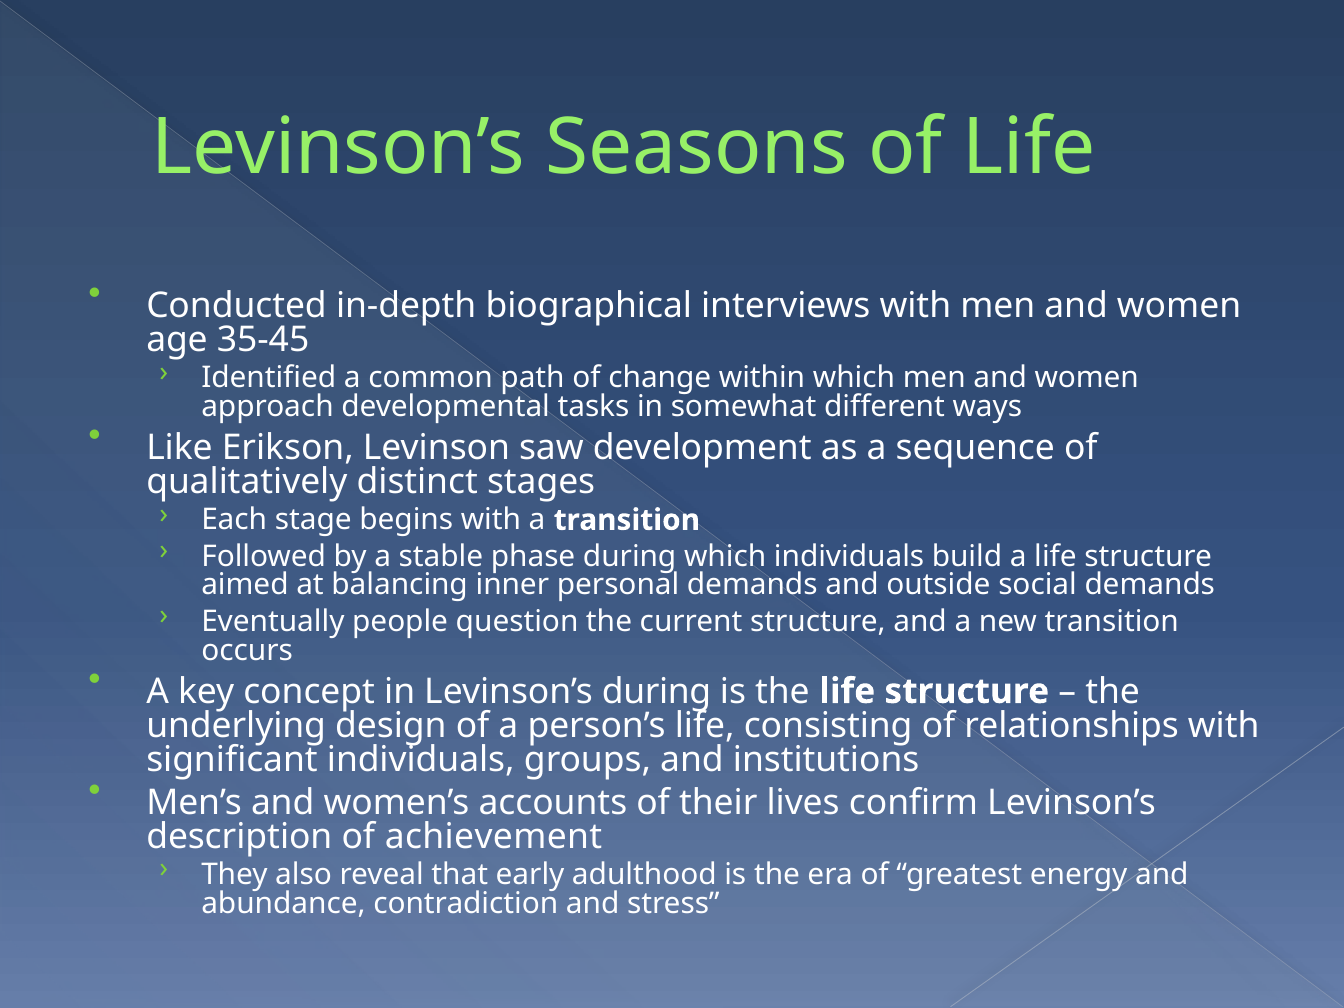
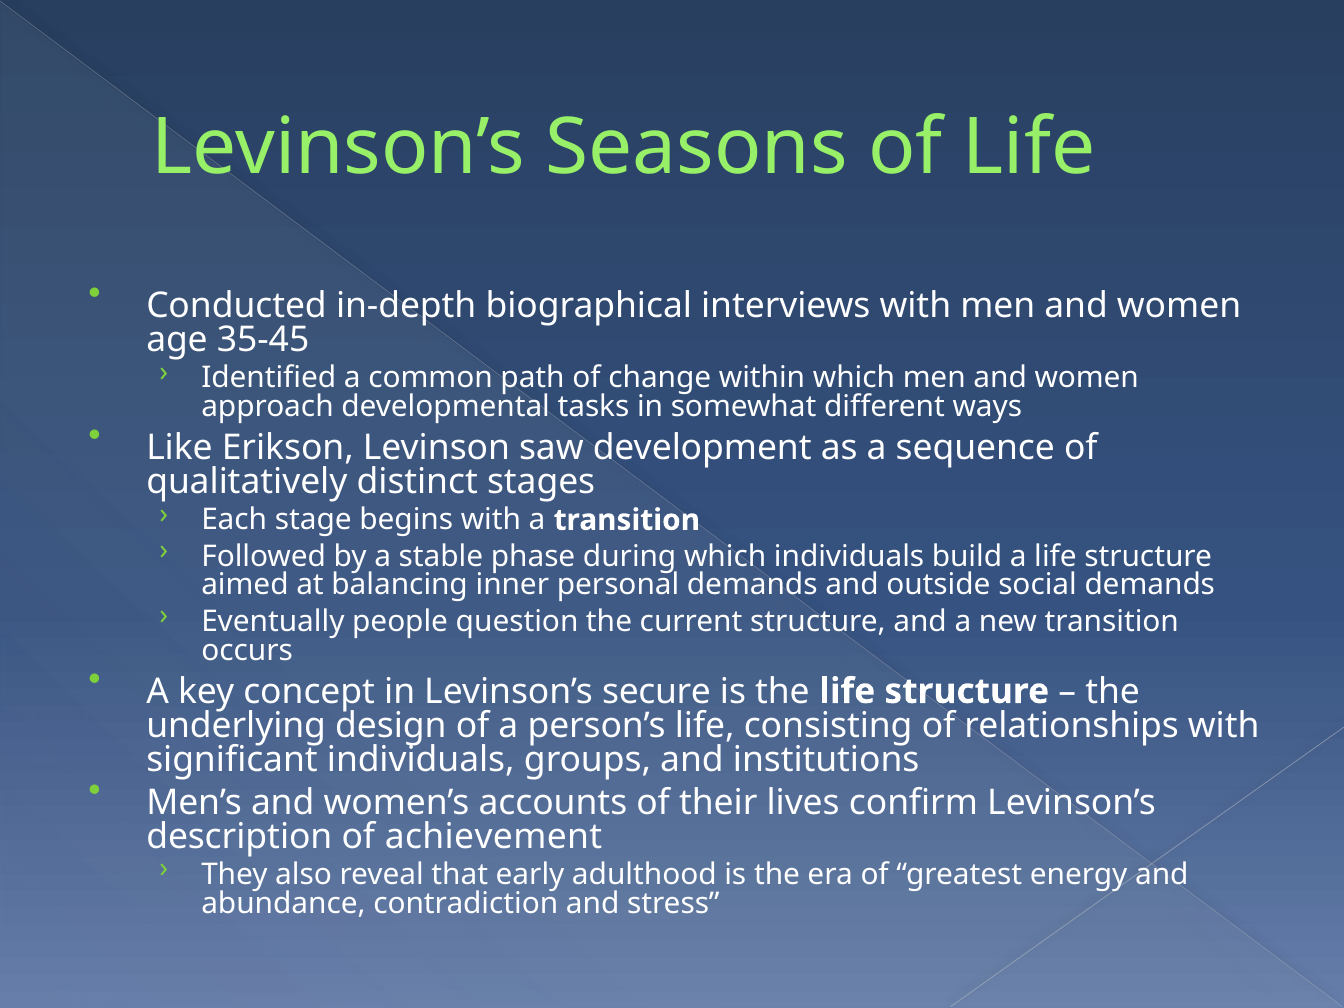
Levinson’s during: during -> secure
